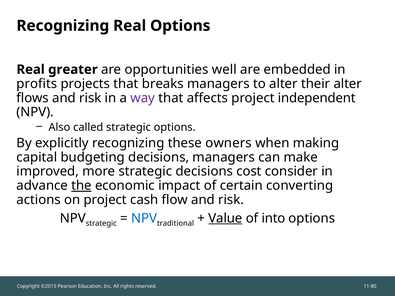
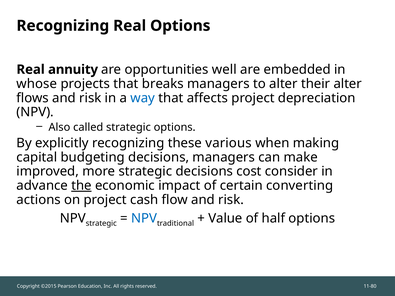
greater: greater -> annuity
profits: profits -> whose
way colour: purple -> blue
independent: independent -> depreciation
owners: owners -> various
Value underline: present -> none
into: into -> half
